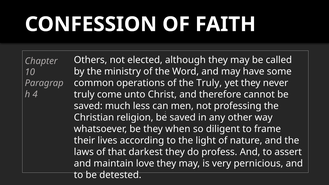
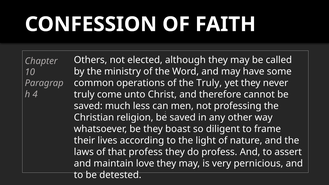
when: when -> boast
that darkest: darkest -> profess
